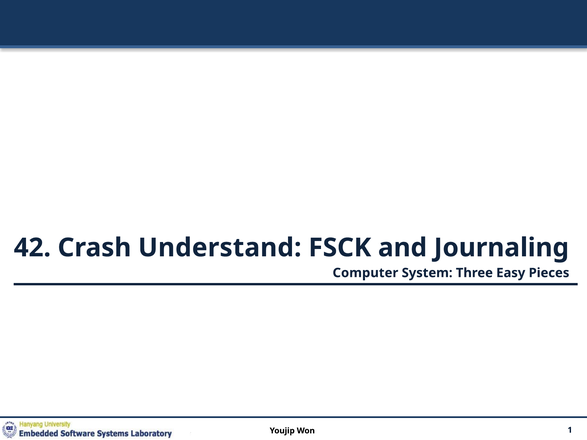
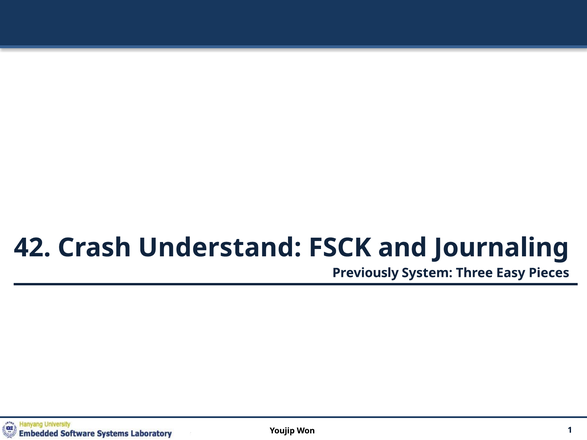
Computer: Computer -> Previously
